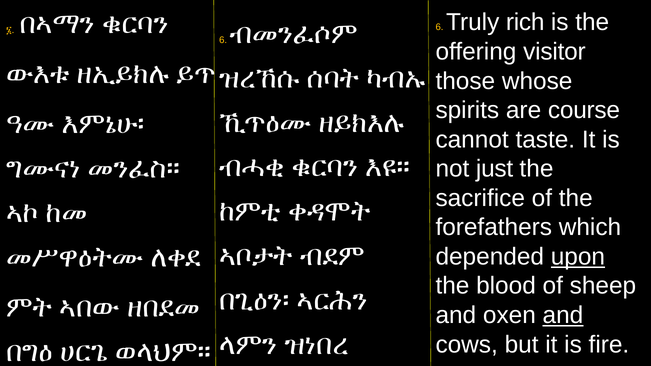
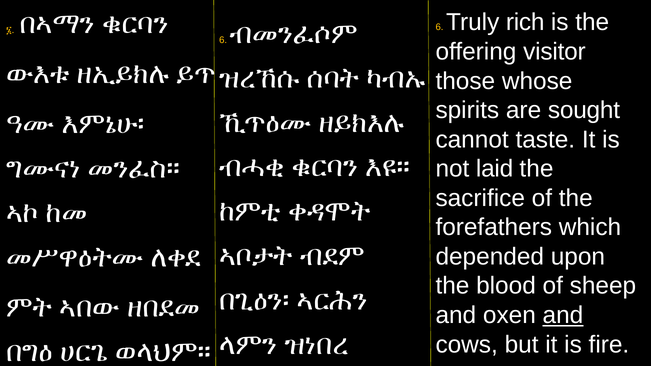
course: course -> sought
just: just -> laid
upon underline: present -> none
